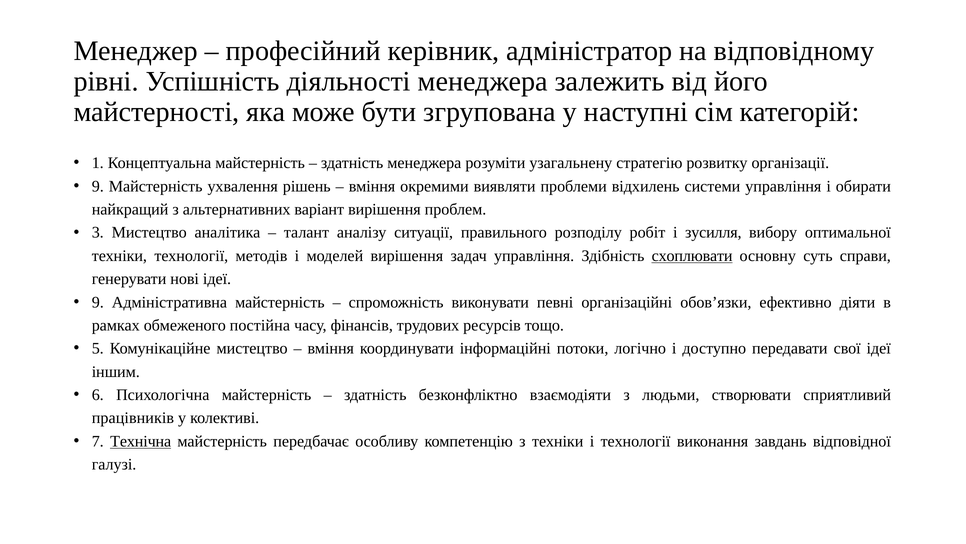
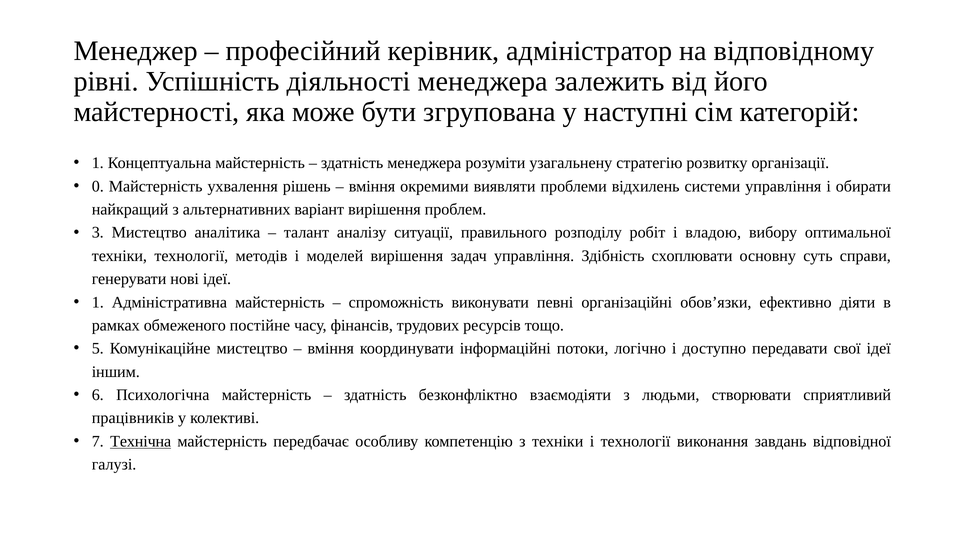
9 at (98, 186): 9 -> 0
зусилля: зусилля -> владою
схоплювати underline: present -> none
9 at (98, 302): 9 -> 1
постійна: постійна -> постійне
